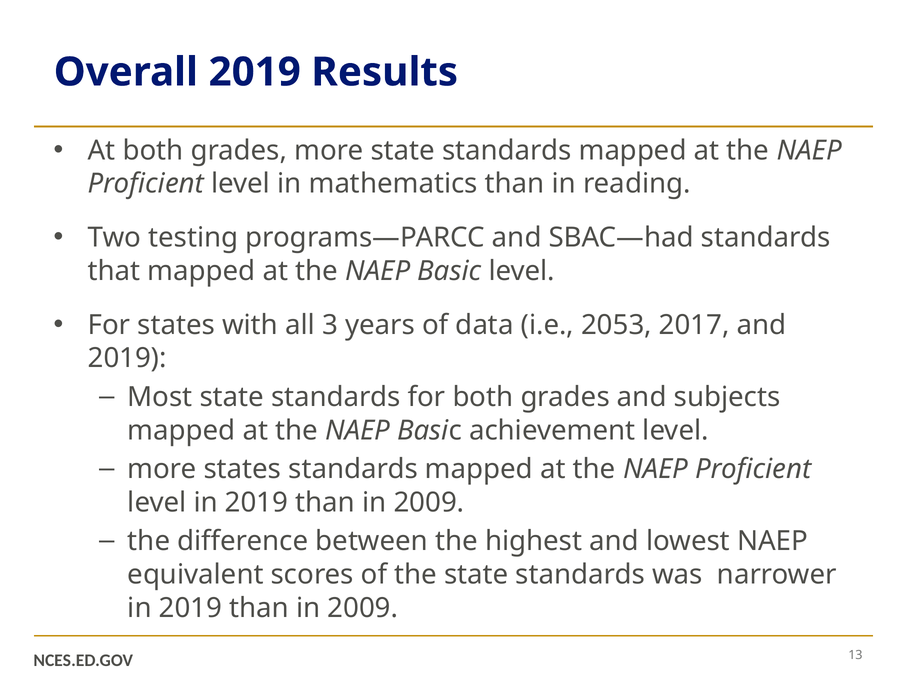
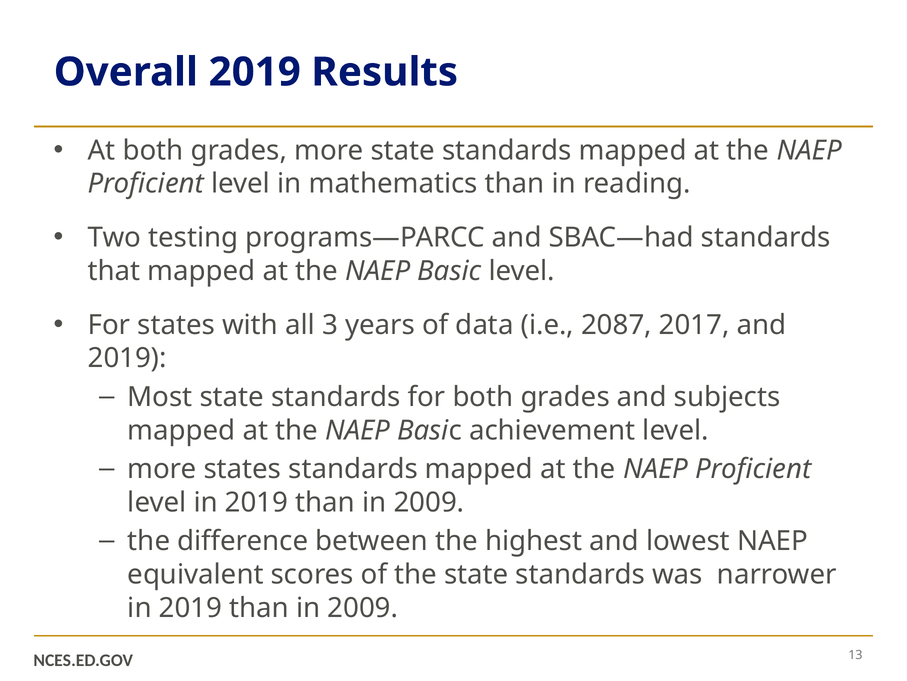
2053: 2053 -> 2087
